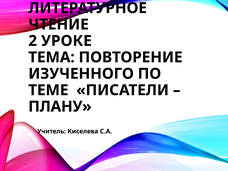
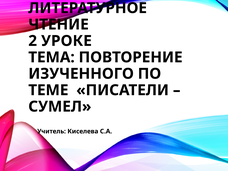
ПЛАНУ: ПЛАНУ -> СУМЕЛ
